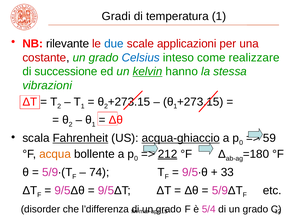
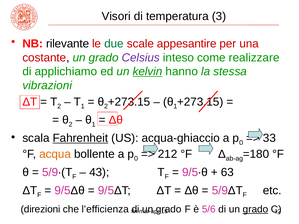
Gradi: Gradi -> Visori
temperatura 1: 1 -> 3
due colour: blue -> green
applicazioni: applicazioni -> appesantire
Celsius colour: blue -> purple
successione: successione -> applichiamo
acqua-ghiaccio underline: present -> none
59: 59 -> 33
212 underline: present -> none
74: 74 -> 43
33: 33 -> 63
disorder: disorder -> direzioni
l’differenza: l’differenza -> l’efficienza
5/4: 5/4 -> 5/6
grado at (256, 209) underline: none -> present
